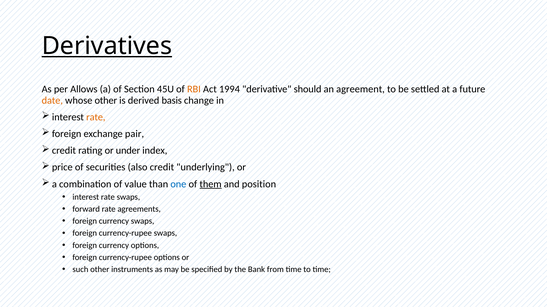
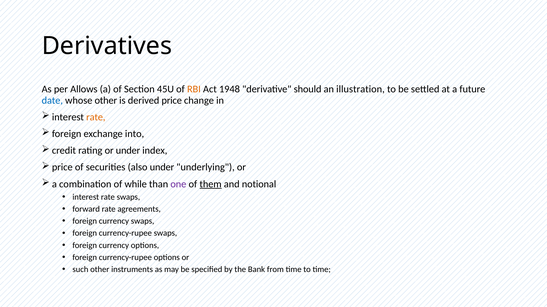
Derivatives underline: present -> none
1994: 1994 -> 1948
agreement: agreement -> illustration
date colour: orange -> blue
basis: basis -> price
pair: pair -> into
also credit: credit -> under
value: value -> while
one colour: blue -> purple
position: position -> notional
